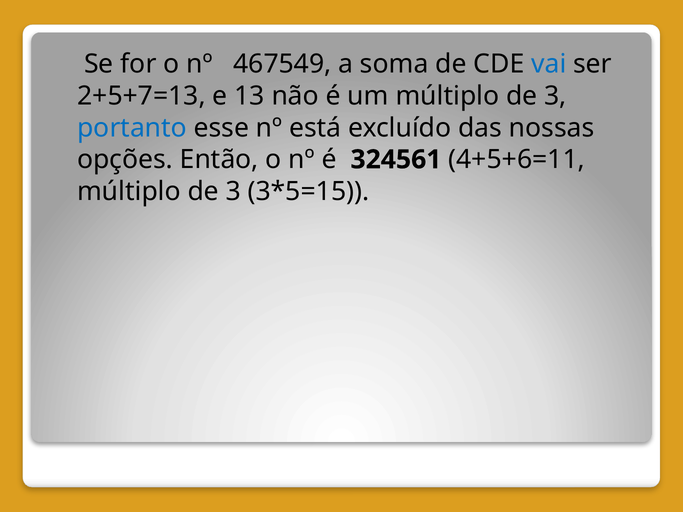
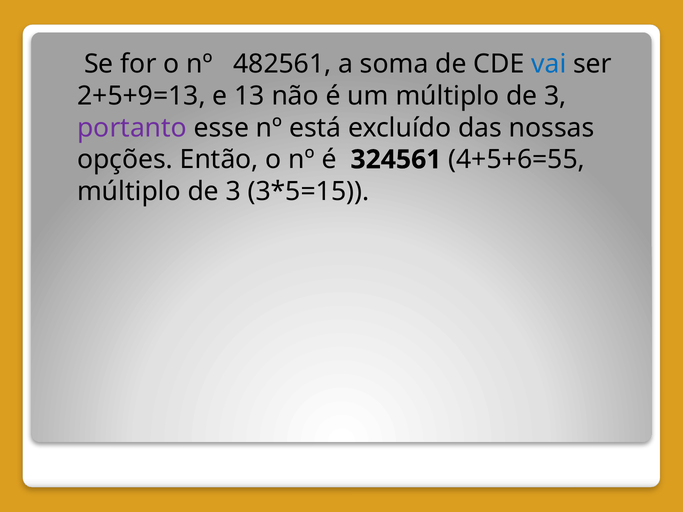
467549: 467549 -> 482561
2+5+7=13: 2+5+7=13 -> 2+5+9=13
portanto colour: blue -> purple
4+5+6=11: 4+5+6=11 -> 4+5+6=55
